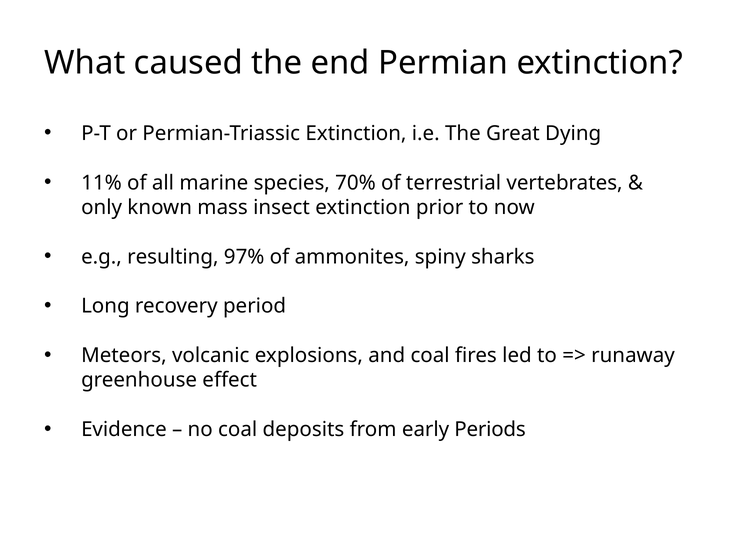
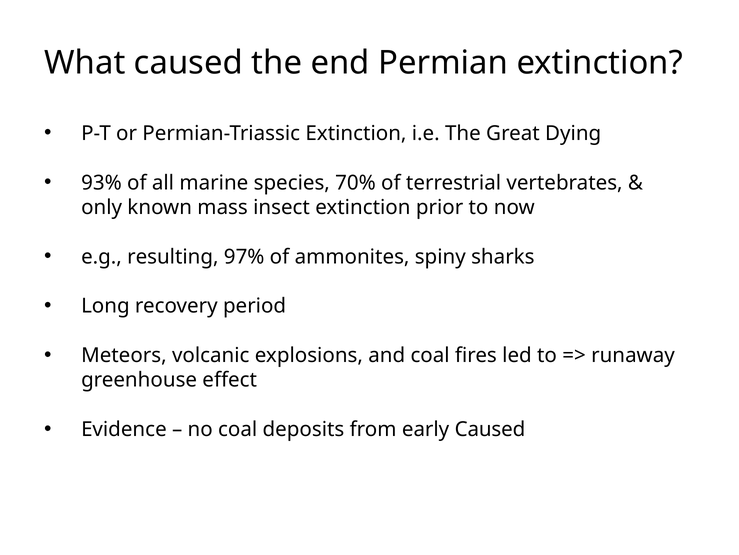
11%: 11% -> 93%
early Periods: Periods -> Caused
